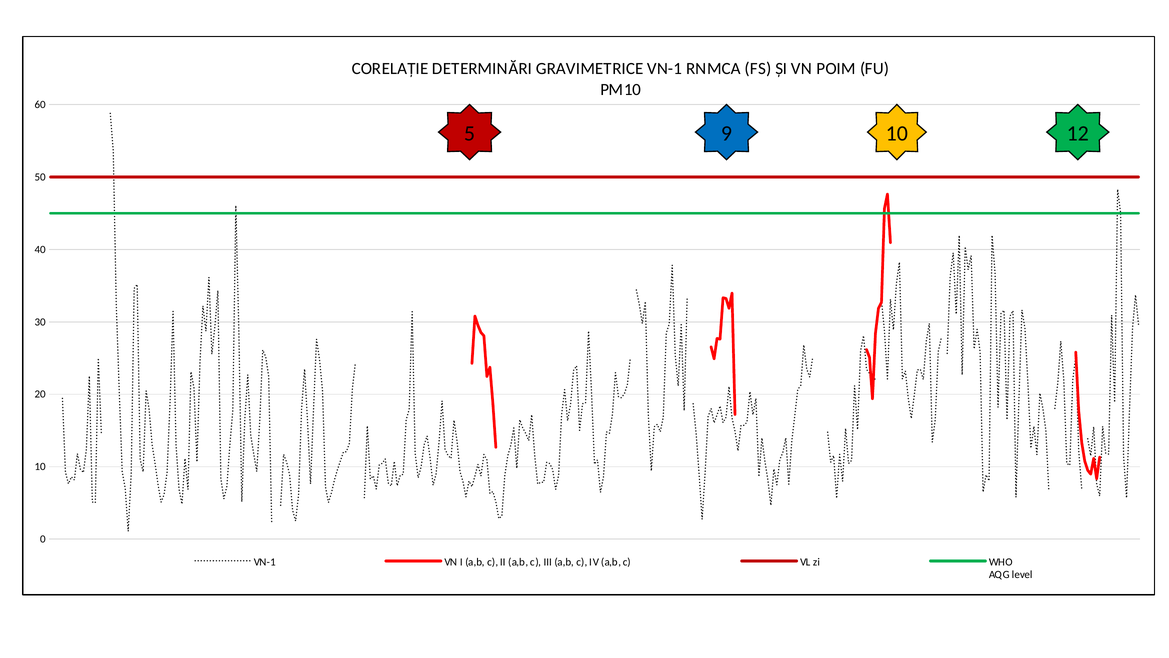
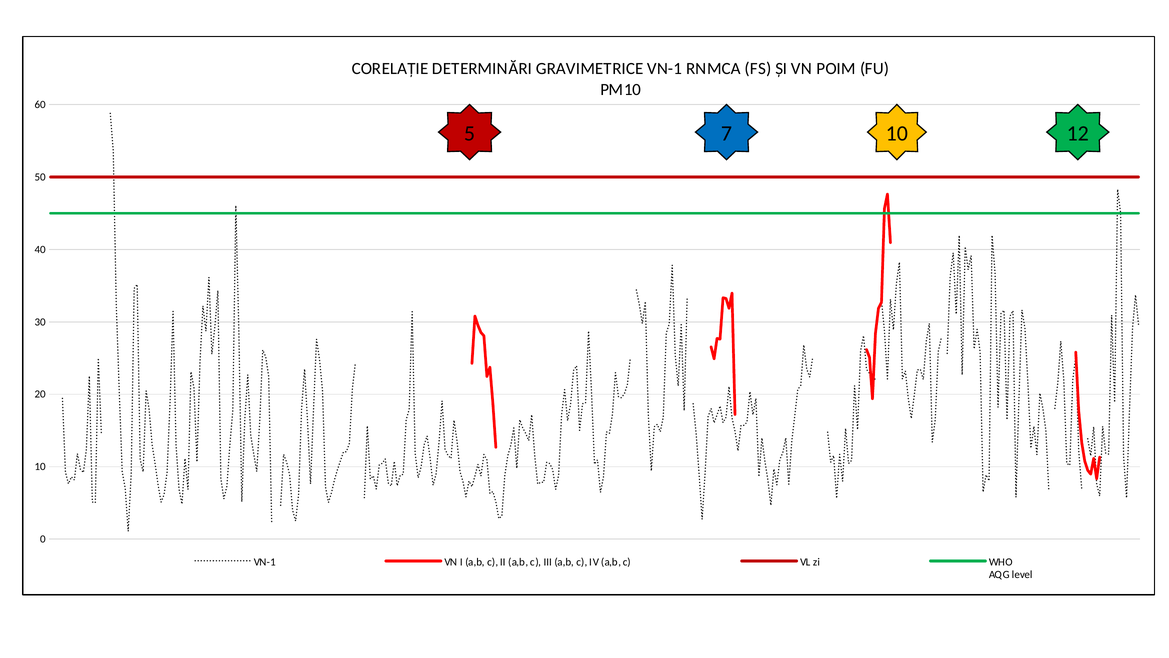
9: 9 -> 7
